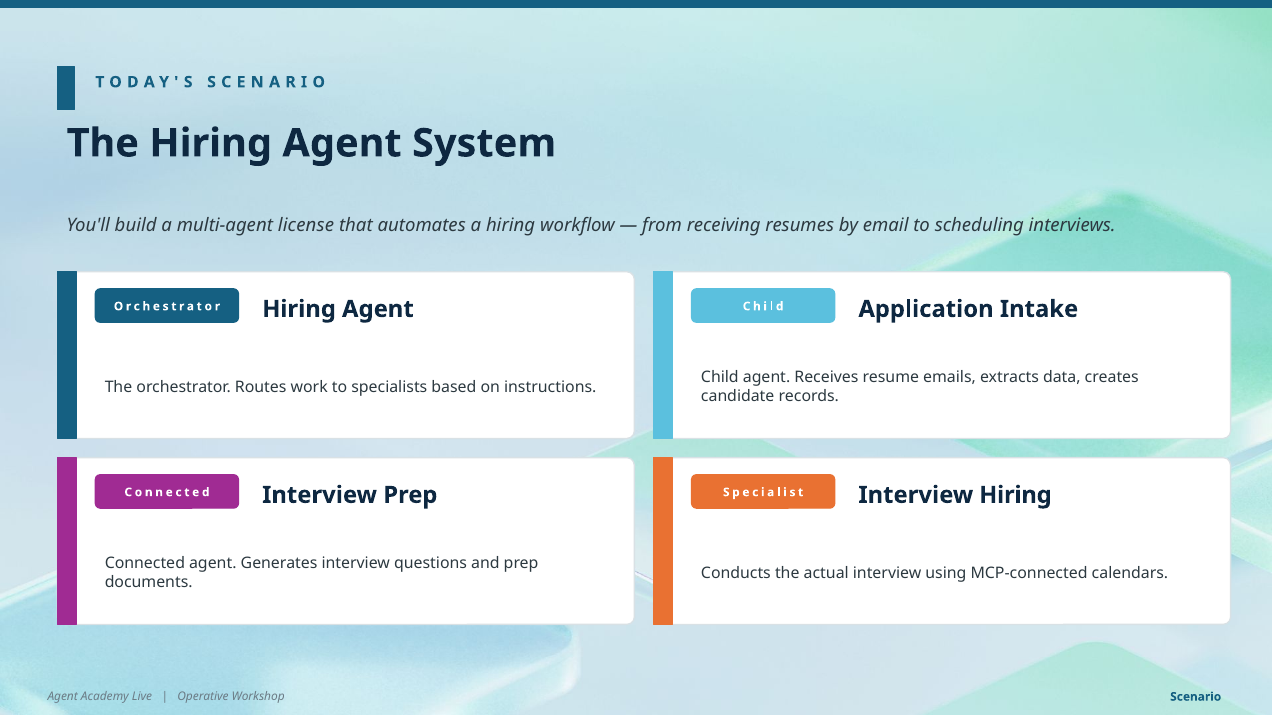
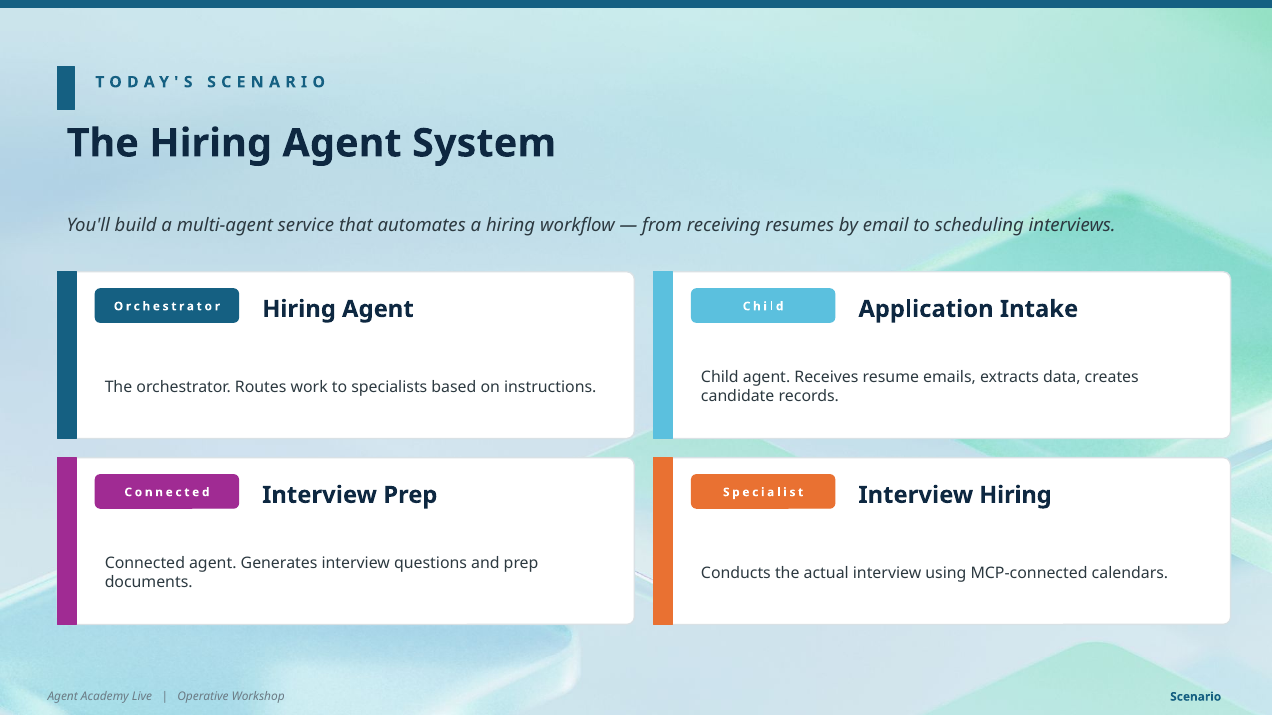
license: license -> service
